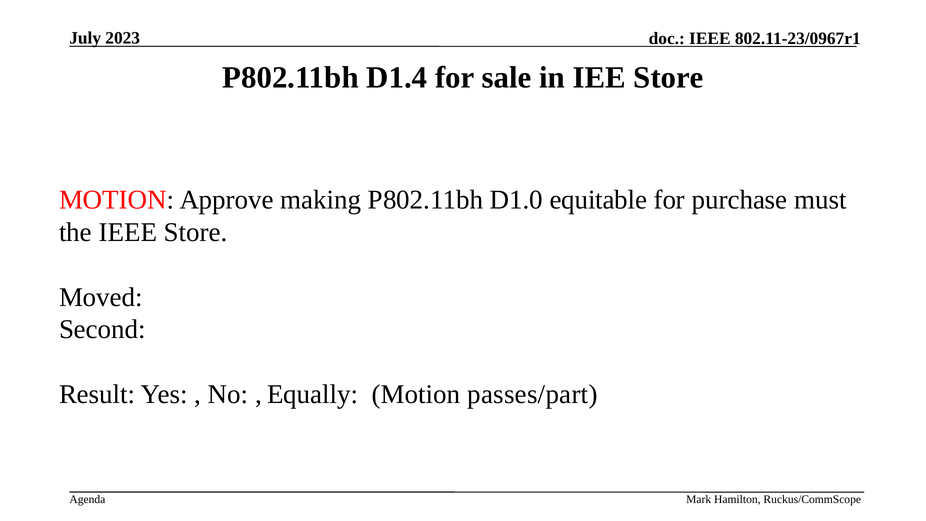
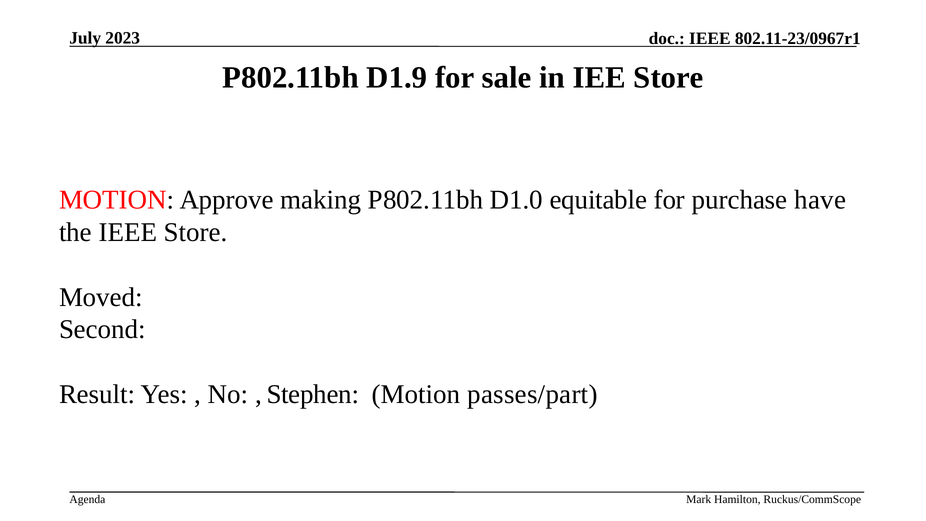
D1.4: D1.4 -> D1.9
must: must -> have
Equally: Equally -> Stephen
